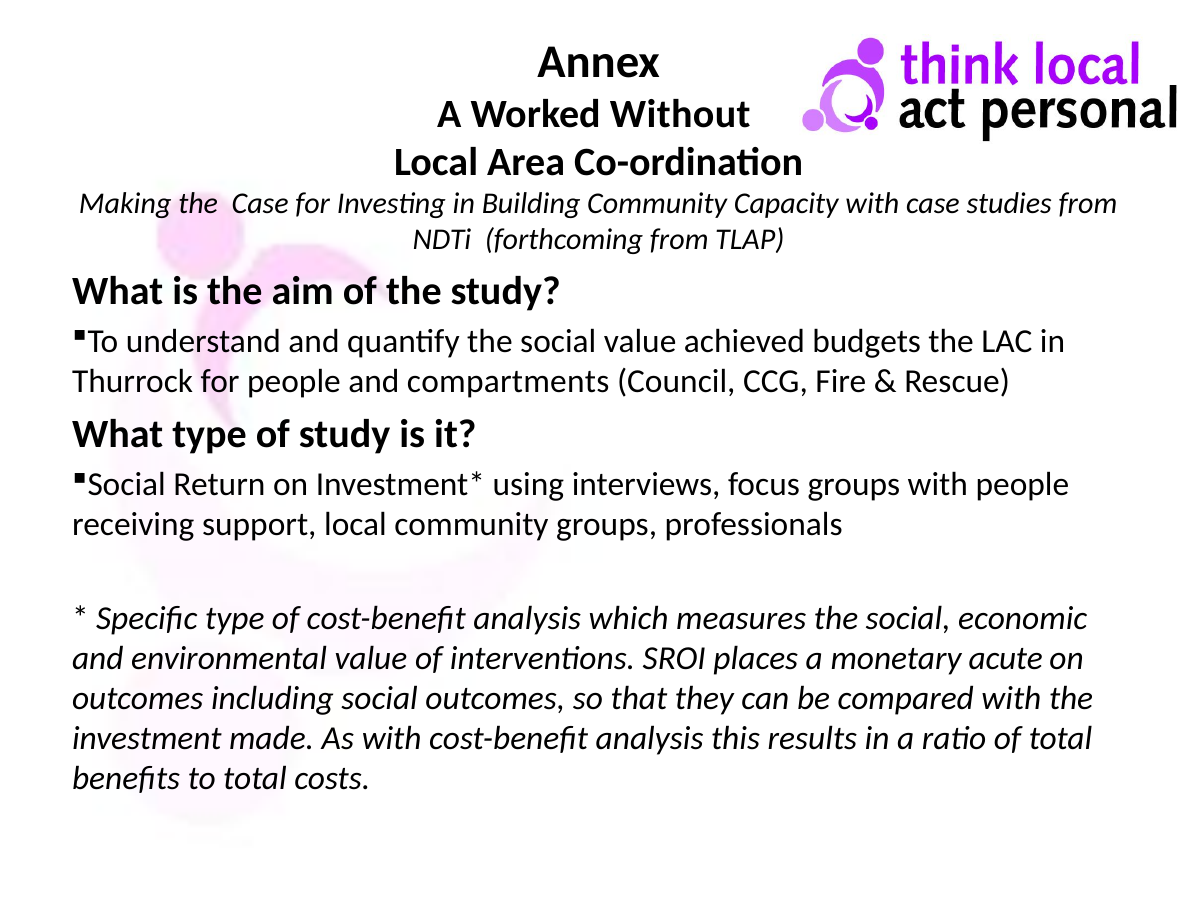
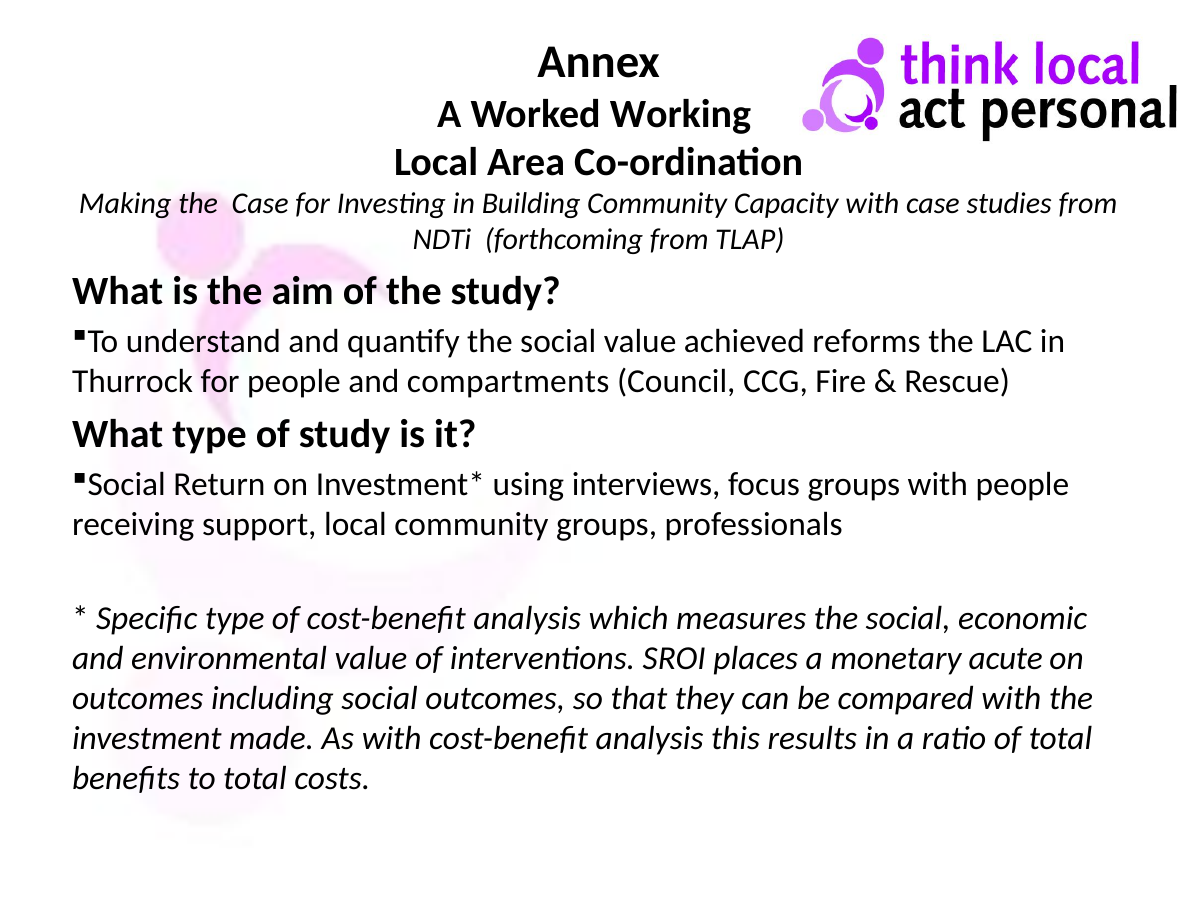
Without: Without -> Working
budgets: budgets -> reforms
